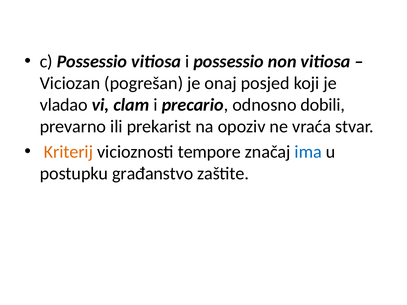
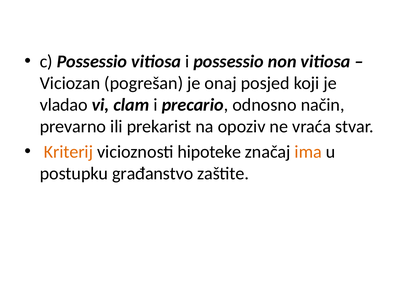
dobili: dobili -> način
tempore: tempore -> hipoteke
ima colour: blue -> orange
